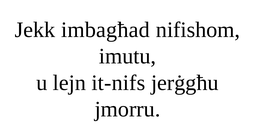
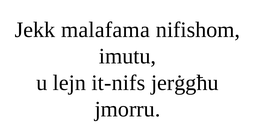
imbagħad: imbagħad -> malafama
